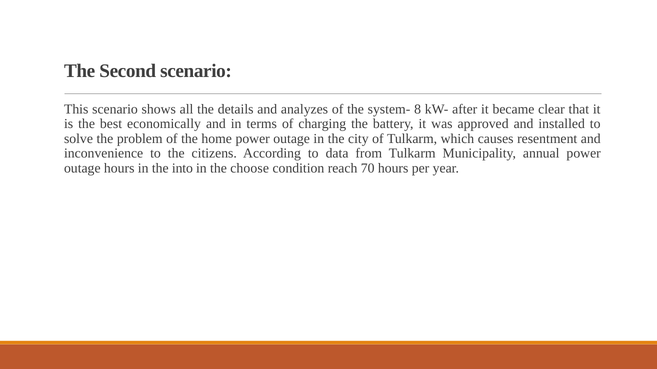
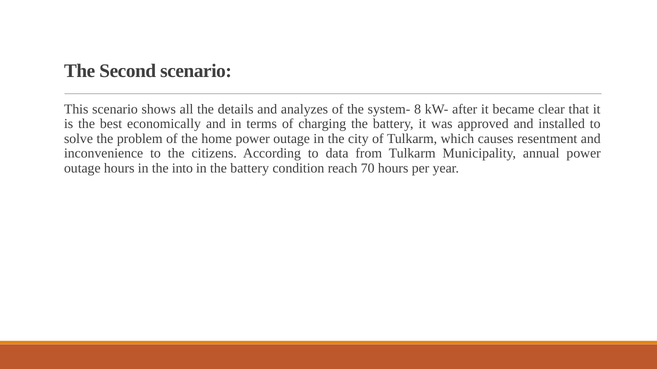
in the choose: choose -> battery
